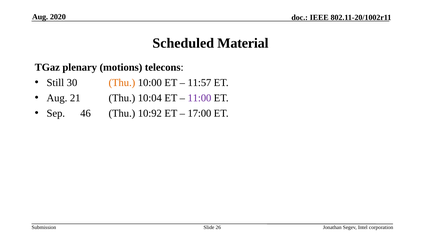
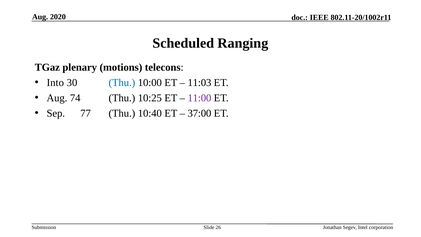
Material: Material -> Ranging
Still: Still -> Into
Thu at (122, 83) colour: orange -> blue
11:57: 11:57 -> 11:03
21: 21 -> 74
10:04: 10:04 -> 10:25
46: 46 -> 77
10:92: 10:92 -> 10:40
17:00: 17:00 -> 37:00
